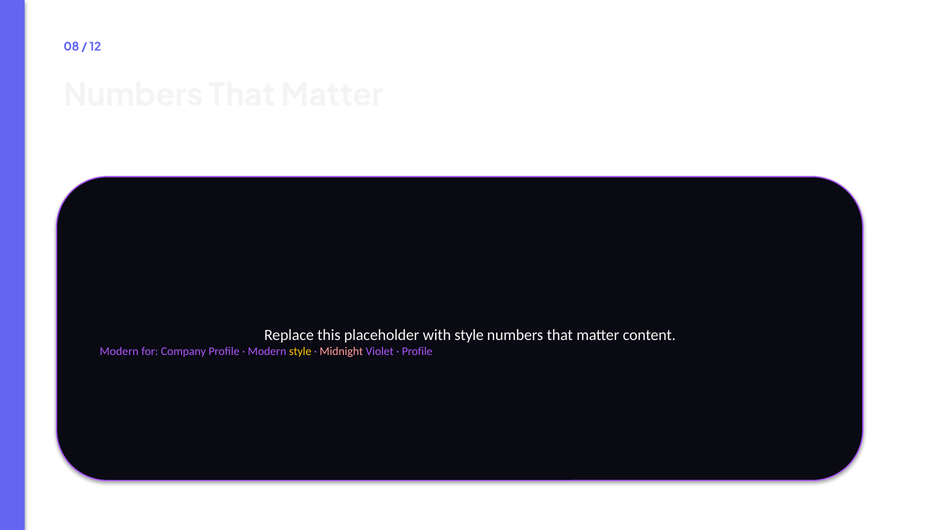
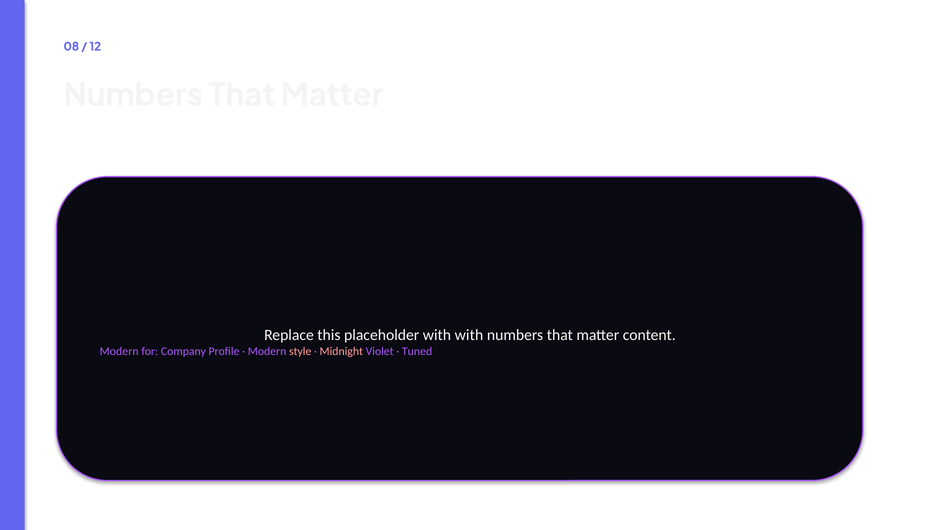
with style: style -> with
style at (300, 351) colour: yellow -> pink
Profile at (417, 351): Profile -> Tuned
